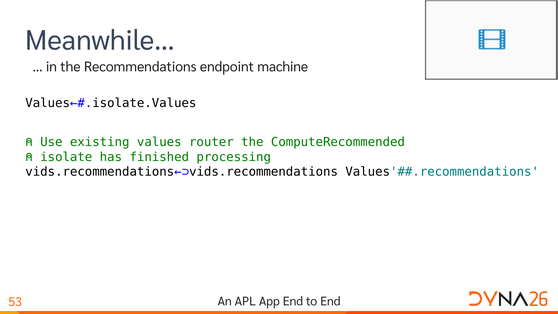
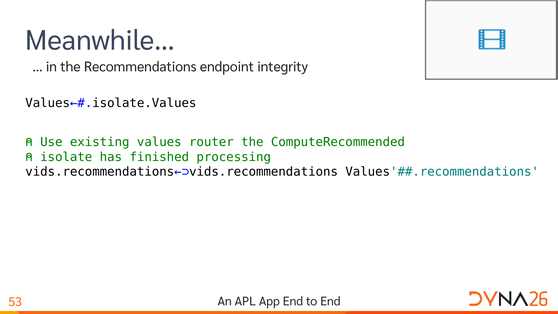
machine: machine -> integrity
